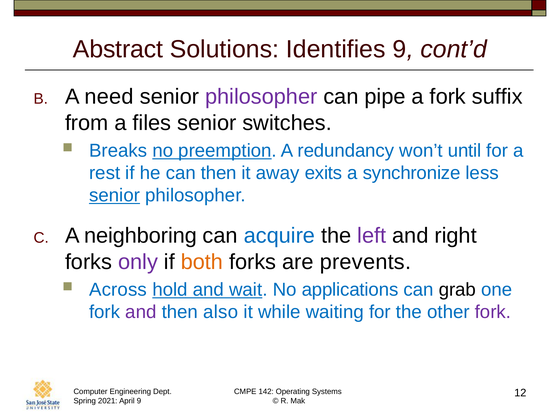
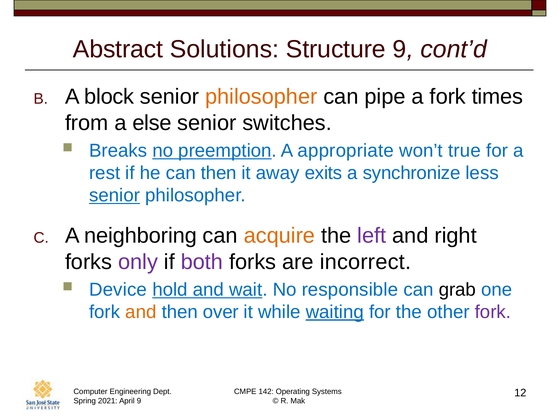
Identifies: Identifies -> Structure
need: need -> block
philosopher at (261, 97) colour: purple -> orange
suffix: suffix -> times
files: files -> else
redundancy: redundancy -> appropriate
until: until -> true
acquire colour: blue -> orange
both colour: orange -> purple
prevents: prevents -> incorrect
Across: Across -> Device
applications: applications -> responsible
and at (141, 312) colour: purple -> orange
also: also -> over
waiting underline: none -> present
